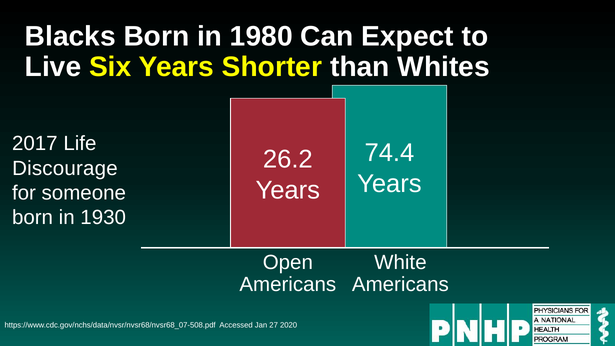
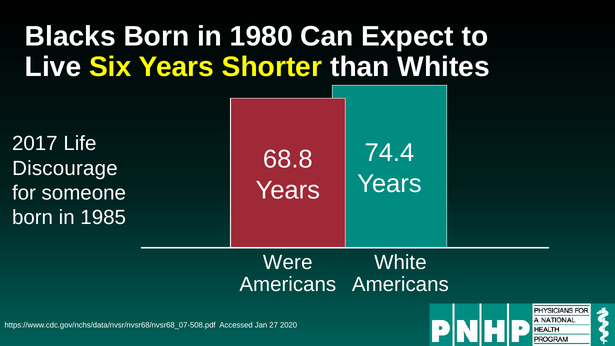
26.2: 26.2 -> 68.8
1930: 1930 -> 1985
Open: Open -> Were
